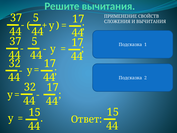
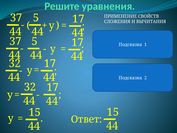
Решите вычитания: вычитания -> уравнения
